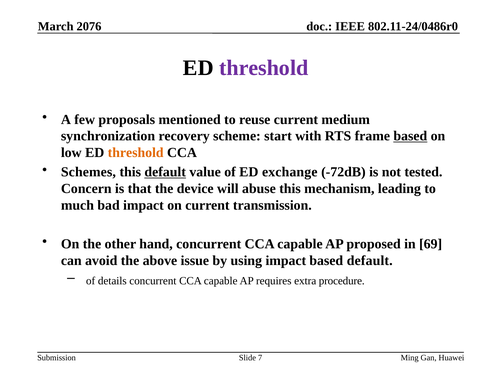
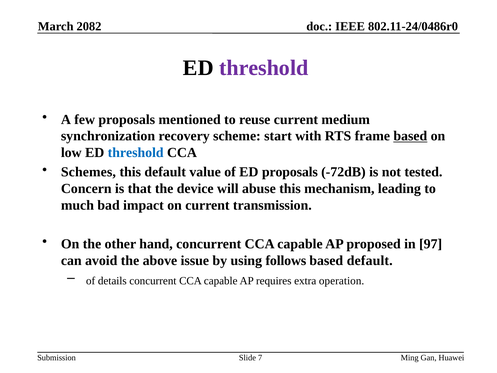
2076: 2076 -> 2082
threshold at (136, 153) colour: orange -> blue
default at (165, 172) underline: present -> none
ED exchange: exchange -> proposals
69: 69 -> 97
using impact: impact -> follows
procedure: procedure -> operation
